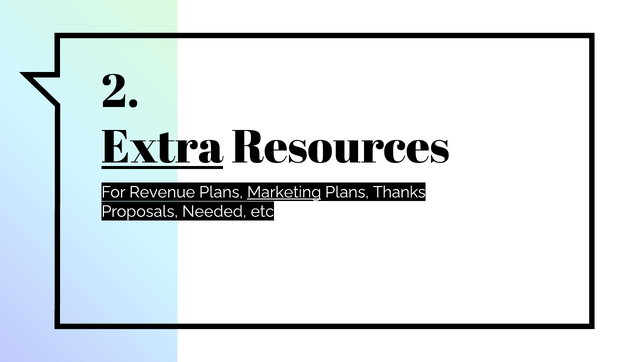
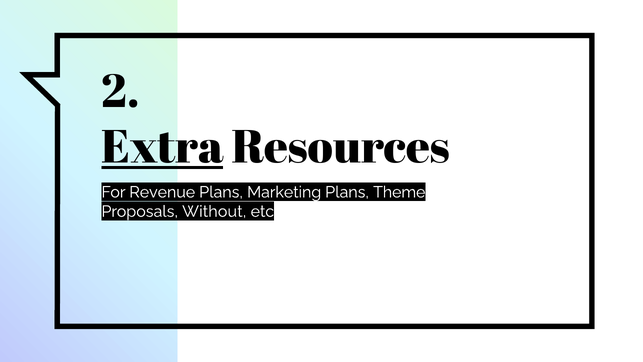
Marketing underline: present -> none
Thanks: Thanks -> Theme
Needed: Needed -> Without
